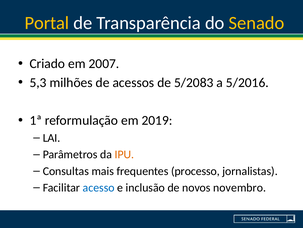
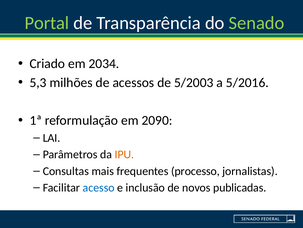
Portal colour: yellow -> light green
Senado colour: yellow -> light green
2007: 2007 -> 2034
5/2083: 5/2083 -> 5/2003
2019: 2019 -> 2090
novembro: novembro -> publicadas
